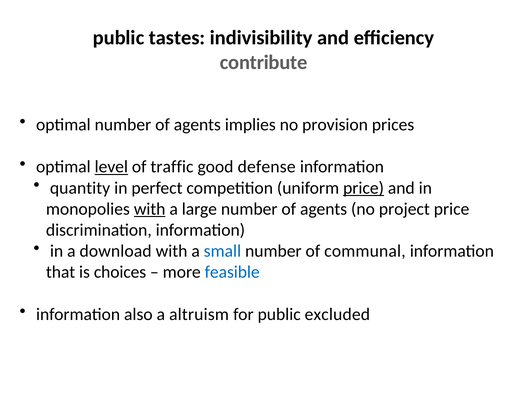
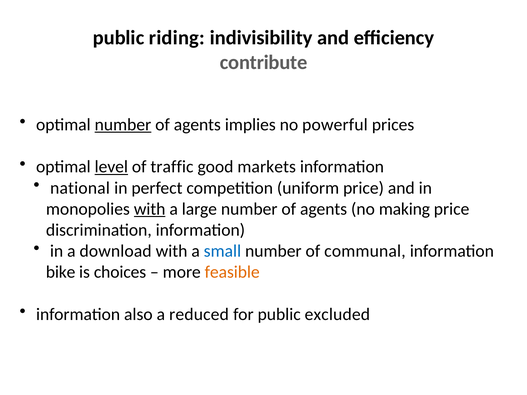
tastes: tastes -> riding
number at (123, 125) underline: none -> present
provision: provision -> powerful
defense: defense -> markets
quantity: quantity -> national
price at (364, 188) underline: present -> none
project: project -> making
that: that -> bike
feasible colour: blue -> orange
altruism: altruism -> reduced
